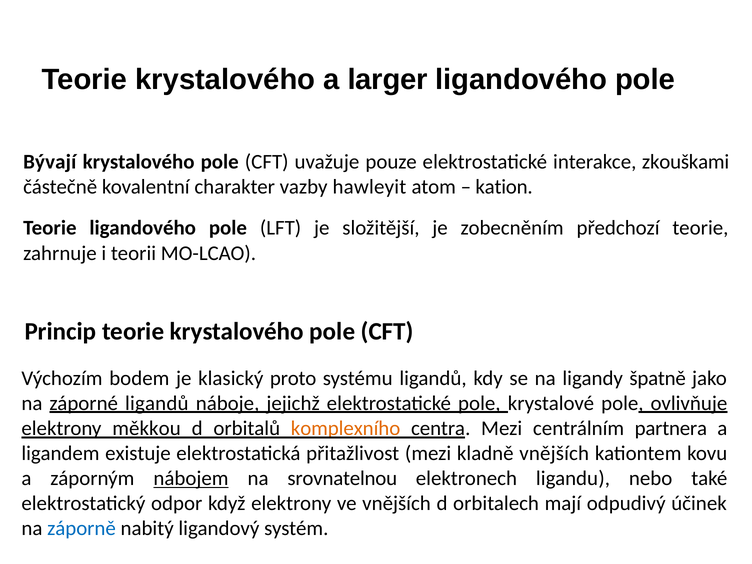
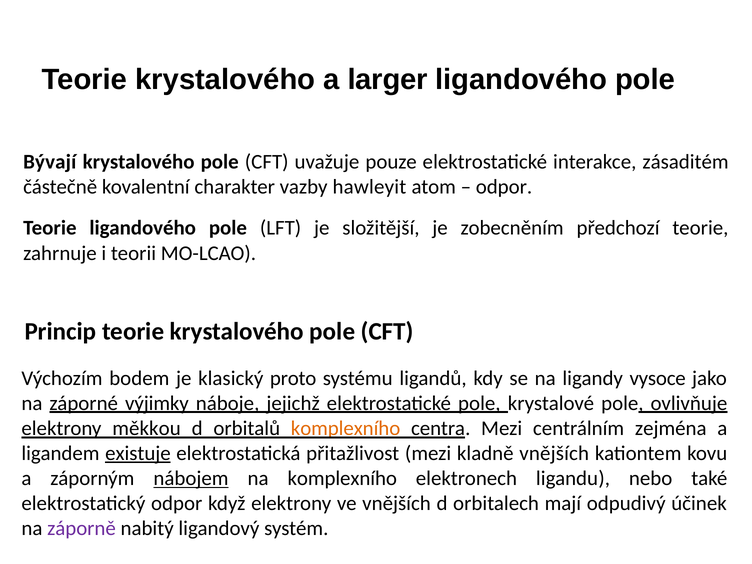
zkouškami: zkouškami -> zásaditém
kation at (504, 187): kation -> odpor
špatně: špatně -> vysoce
záporné ligandů: ligandů -> výjimky
partnera: partnera -> zejména
existuje underline: none -> present
na srovnatelnou: srovnatelnou -> komplexního
záporně colour: blue -> purple
